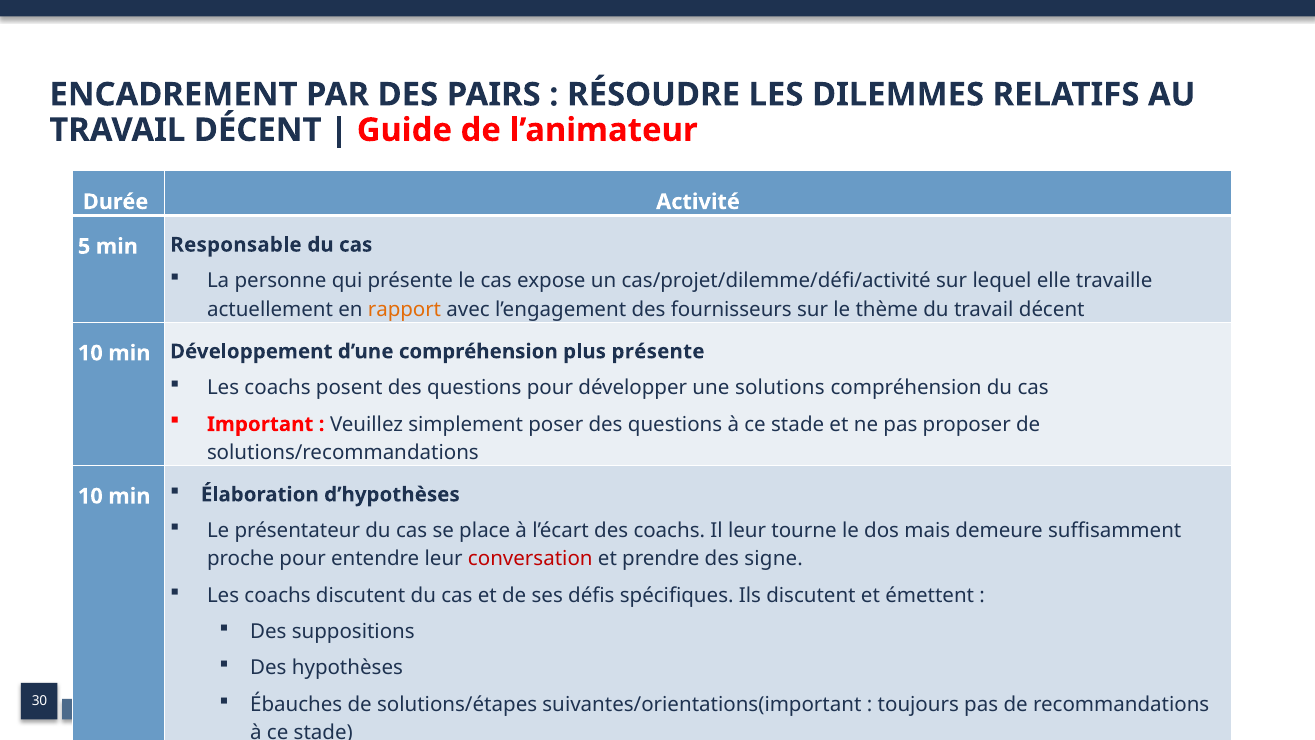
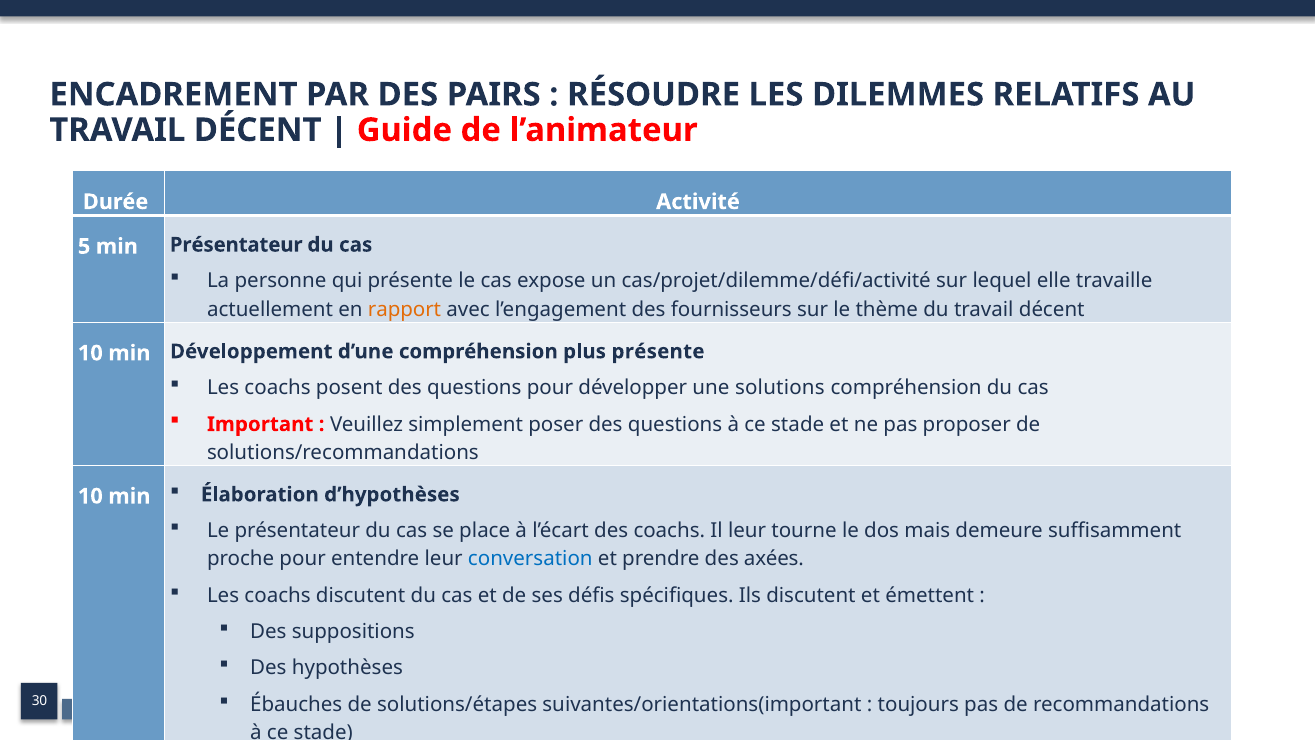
min Responsable: Responsable -> Présentateur
conversation at (530, 559) colour: red -> blue
signe: signe -> axées
